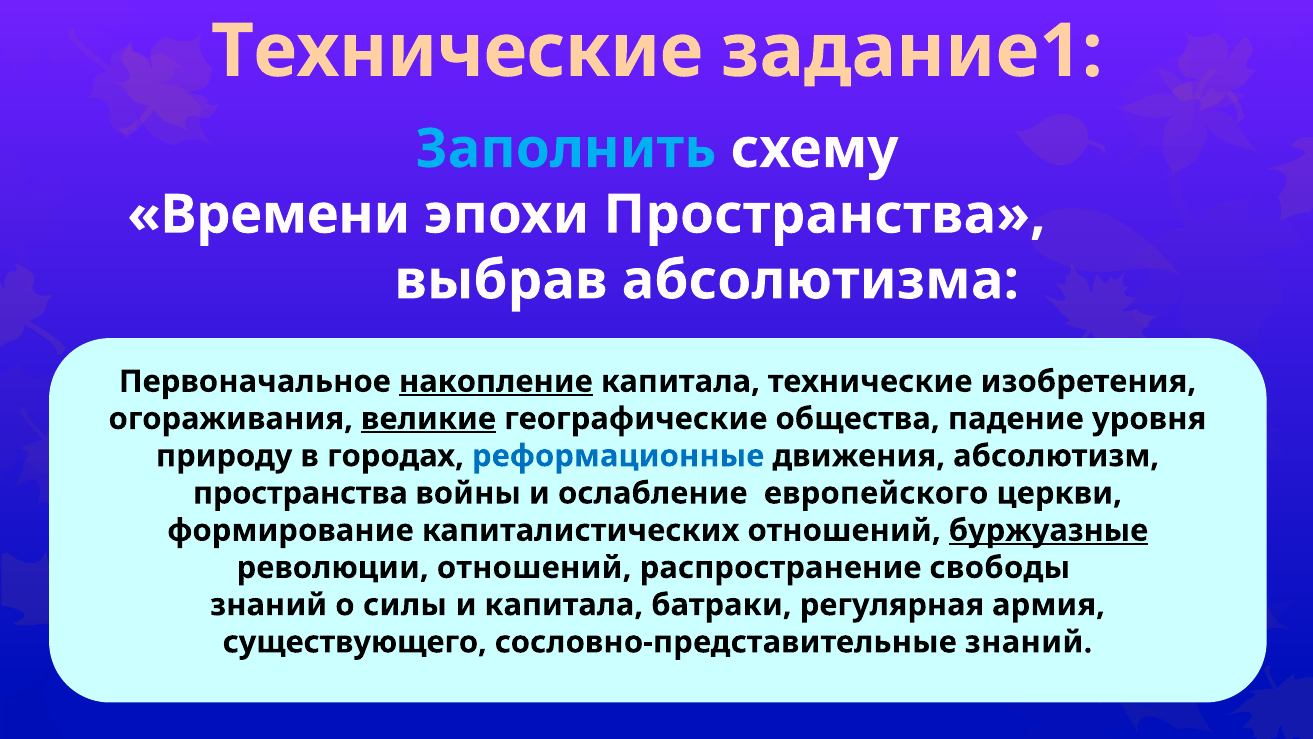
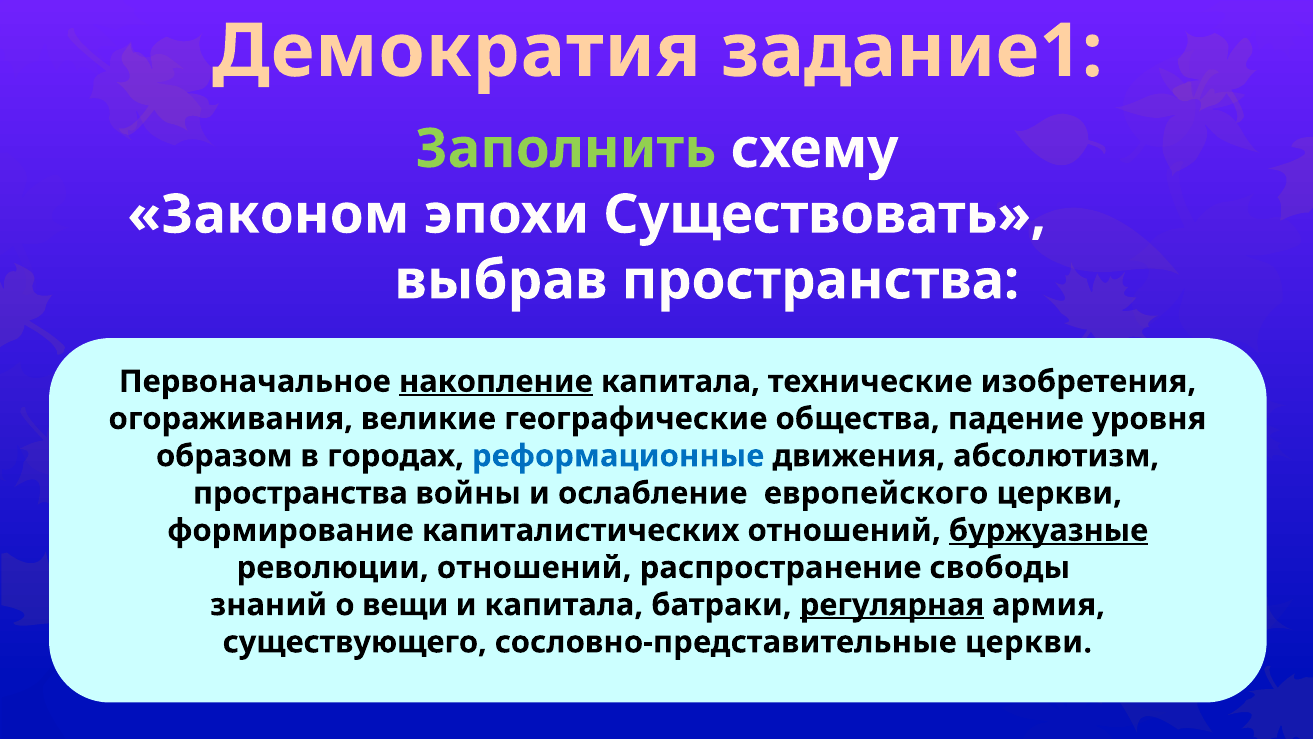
Технические at (457, 51): Технические -> Демократия
Заполнить colour: light blue -> light green
Времени: Времени -> Законом
эпохи Пространства: Пространства -> Существовать
выбрав абсолютизма: абсолютизма -> пространства
великие underline: present -> none
природу: природу -> образом
силы: силы -> вещи
регулярная underline: none -> present
сословно-представительные знаний: знаний -> церкви
